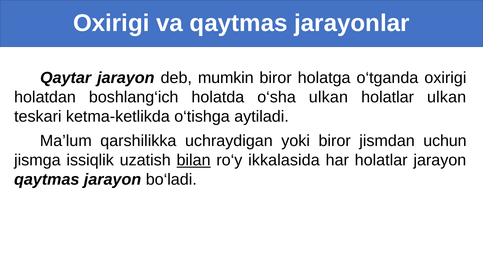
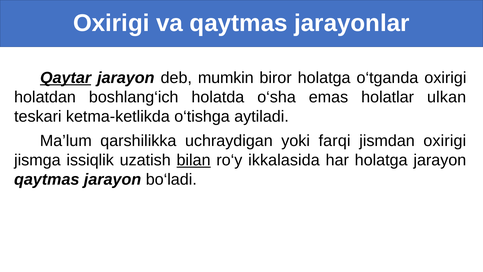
Qaytar underline: none -> present
o‘sha ulkan: ulkan -> emas
yoki biror: biror -> farqi
jismdan uchun: uchun -> oxirigi
har holatlar: holatlar -> holatga
